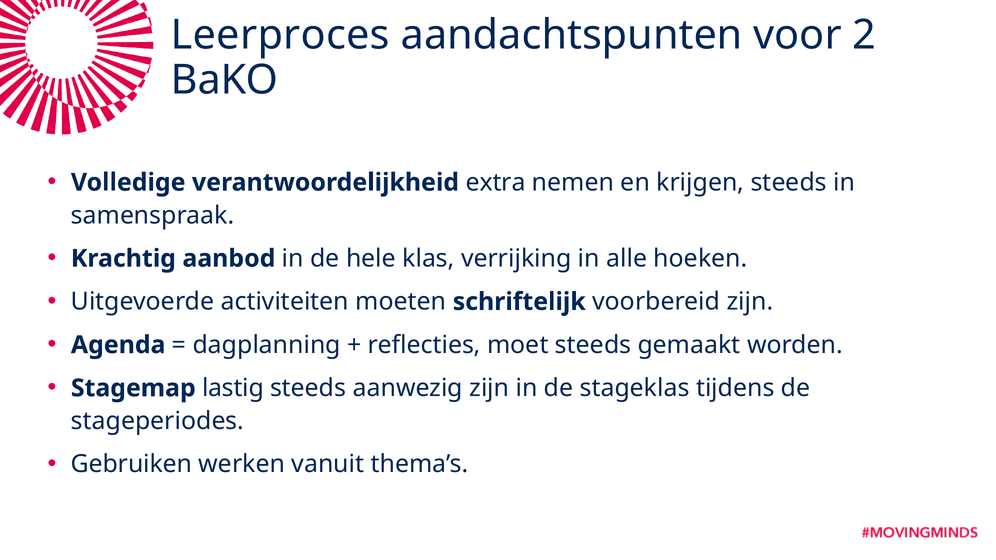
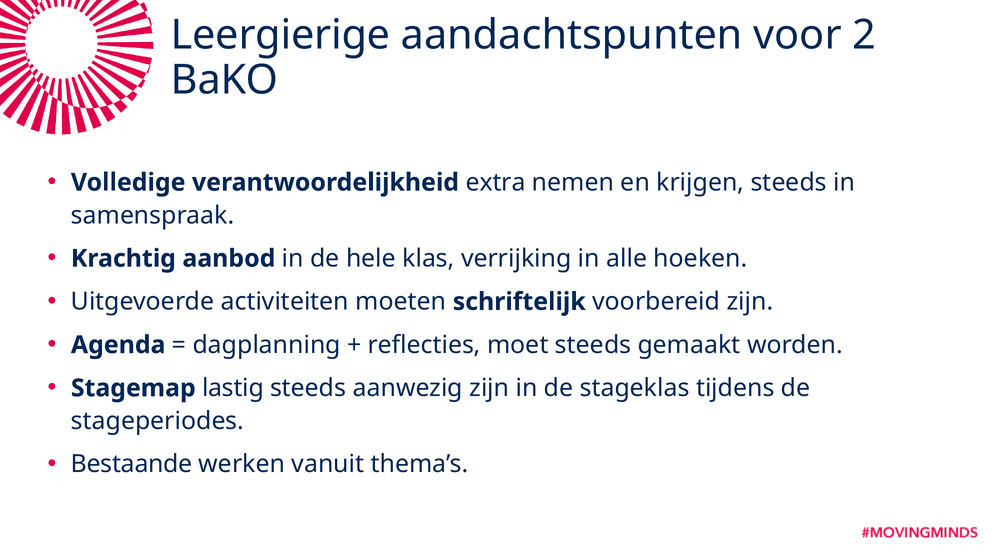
Leerproces: Leerproces -> Leergierige
Gebruiken: Gebruiken -> Bestaande
